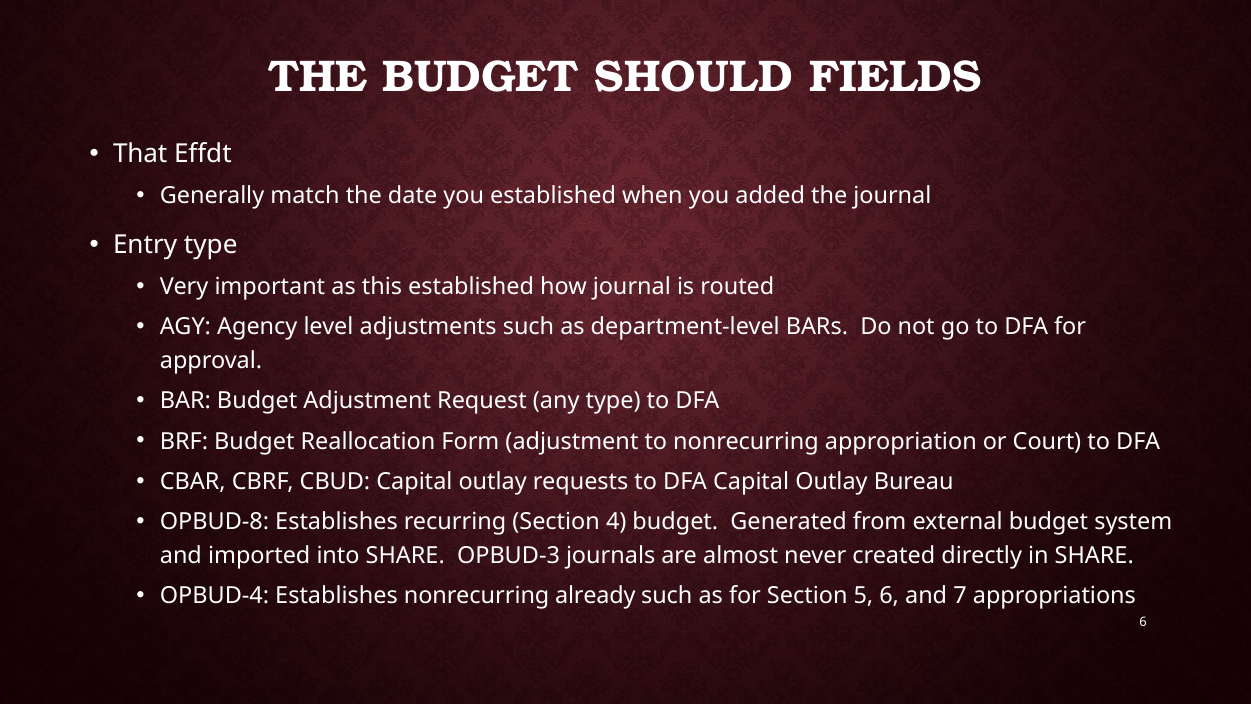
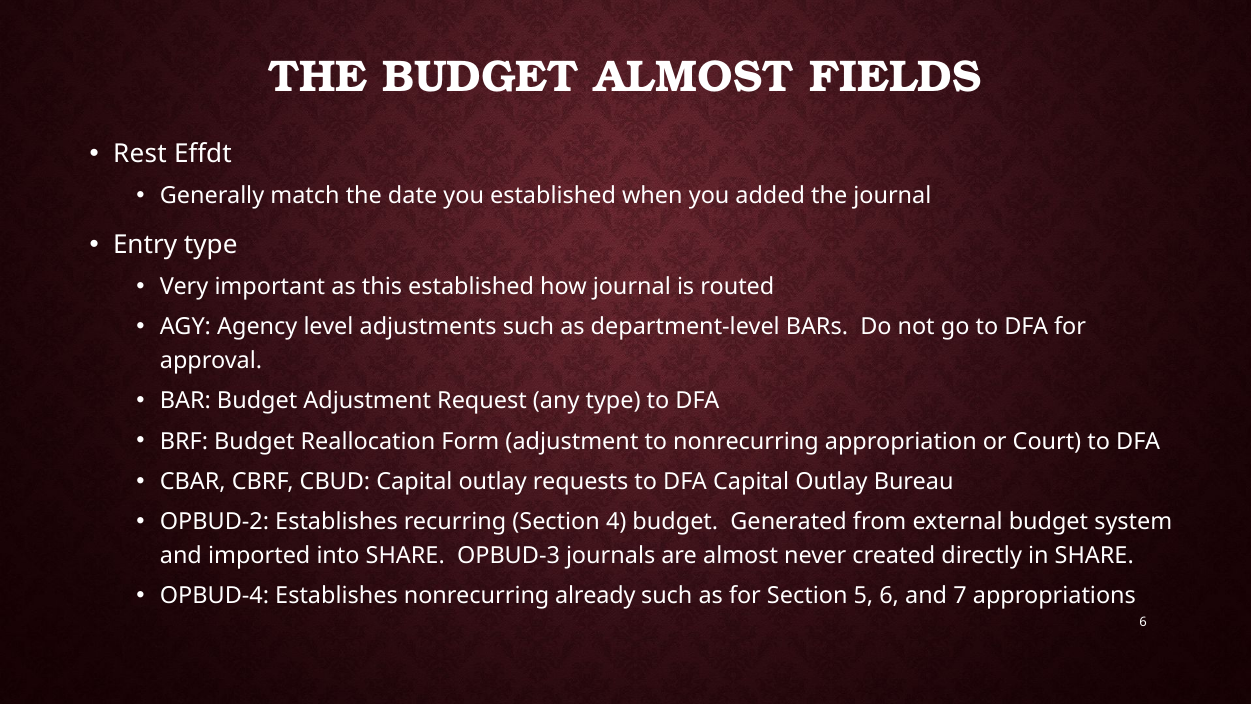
BUDGET SHOULD: SHOULD -> ALMOST
That: That -> Rest
OPBUD-8: OPBUD-8 -> OPBUD-2
